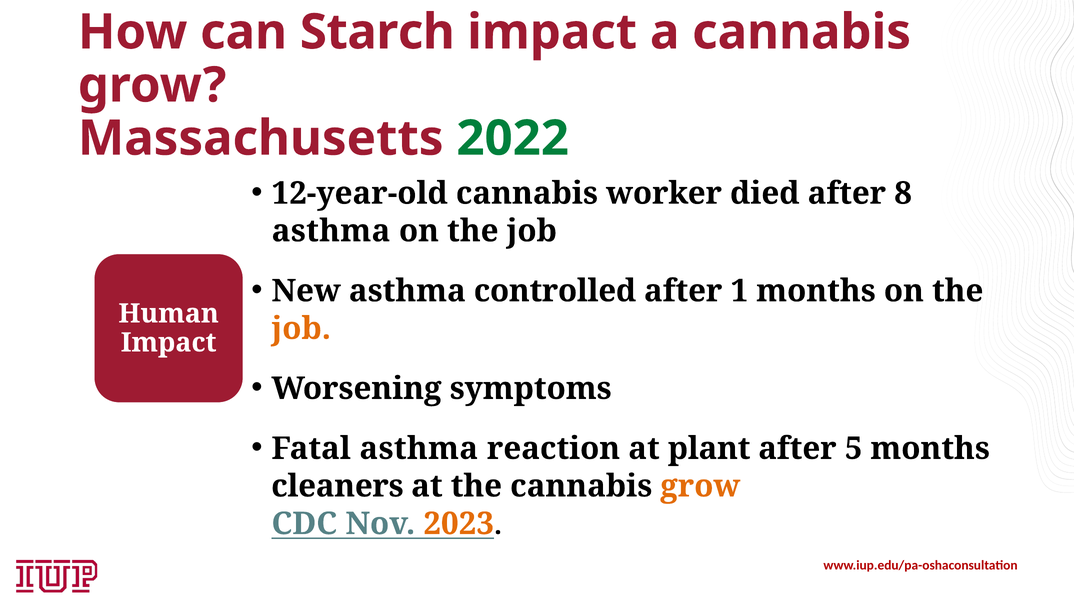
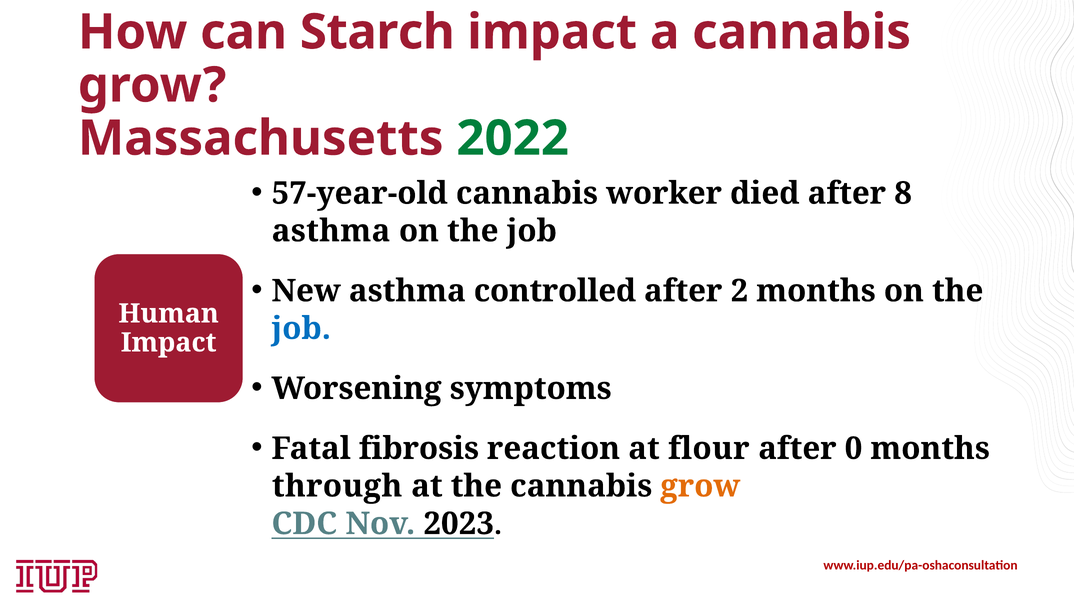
12-year-old: 12-year-old -> 57-year-old
1: 1 -> 2
job at (301, 329) colour: orange -> blue
Fatal asthma: asthma -> fibrosis
plant: plant -> flour
5: 5 -> 0
cleaners: cleaners -> through
2023 colour: orange -> black
